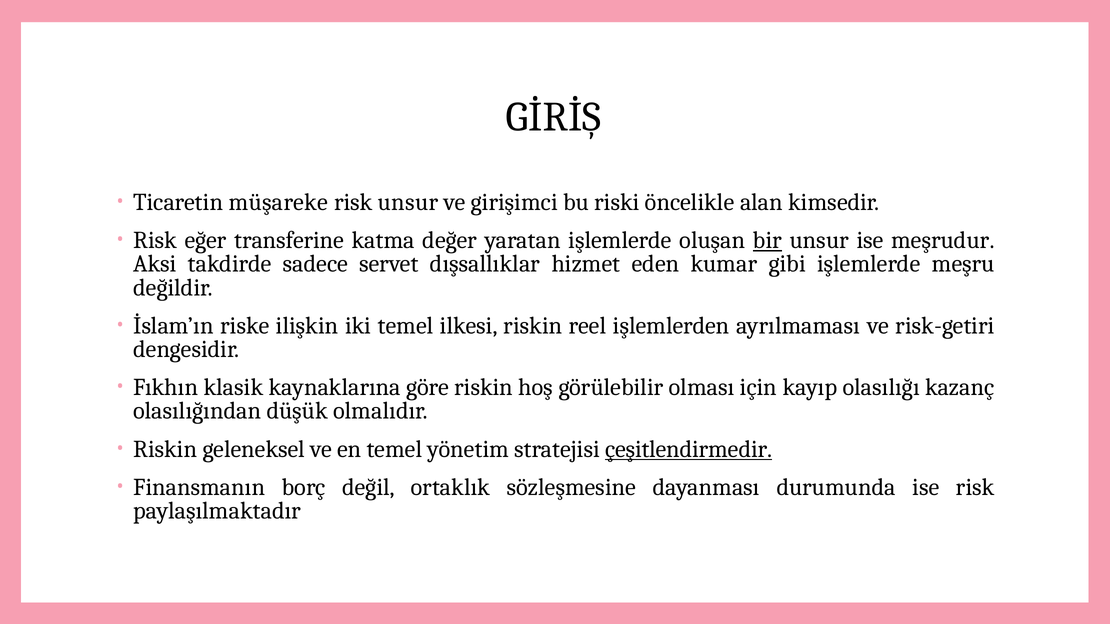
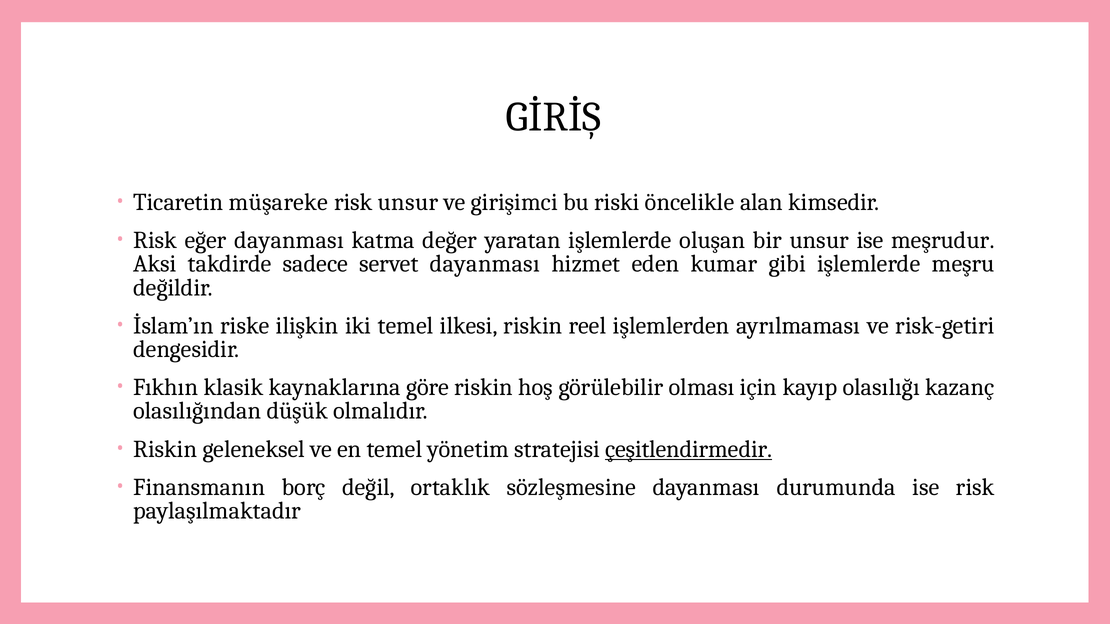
eğer transferine: transferine -> dayanması
bir underline: present -> none
servet dışsallıklar: dışsallıklar -> dayanması
